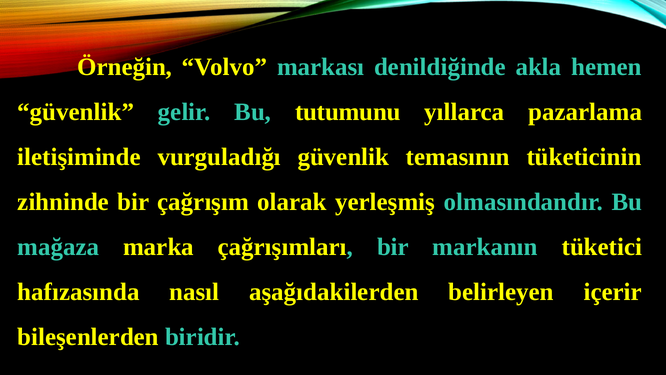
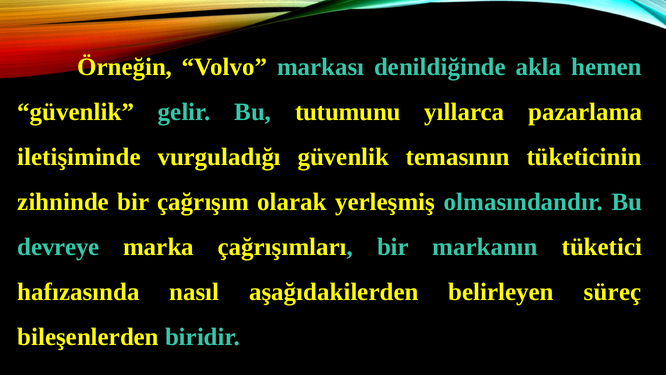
mağaza: mağaza -> devreye
içerir: içerir -> süreç
